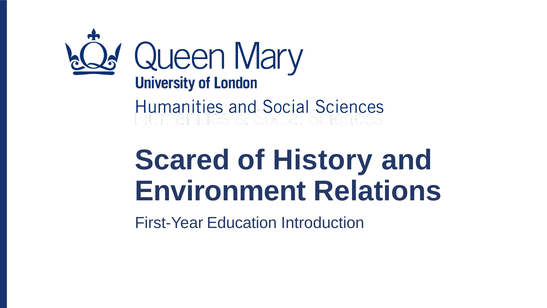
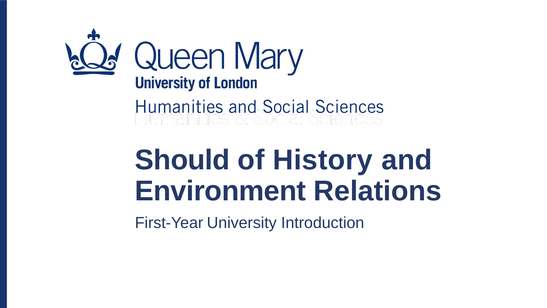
Scared: Scared -> Should
Education: Education -> University
